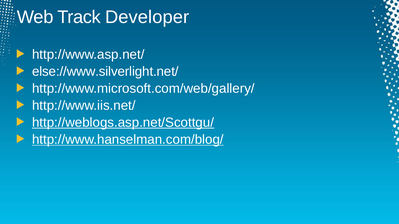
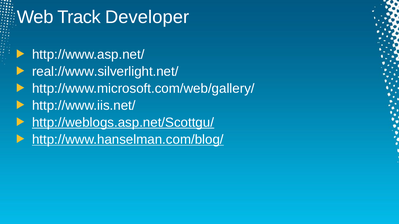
else://www.silverlight.net/: else://www.silverlight.net/ -> real://www.silverlight.net/
